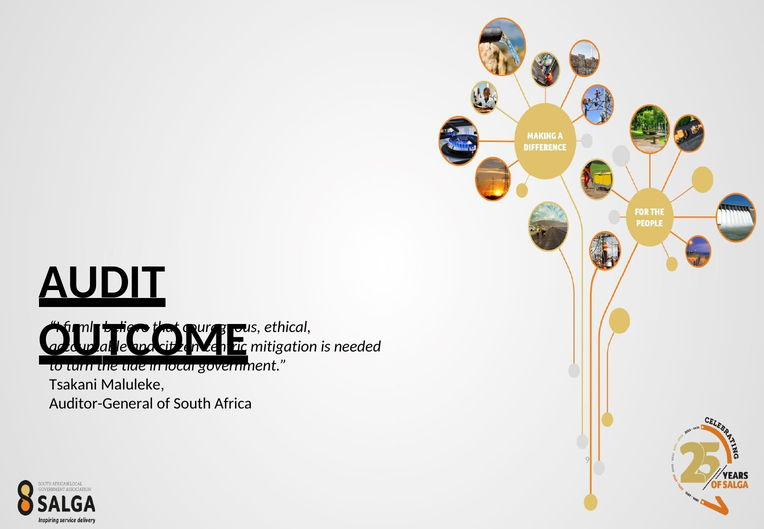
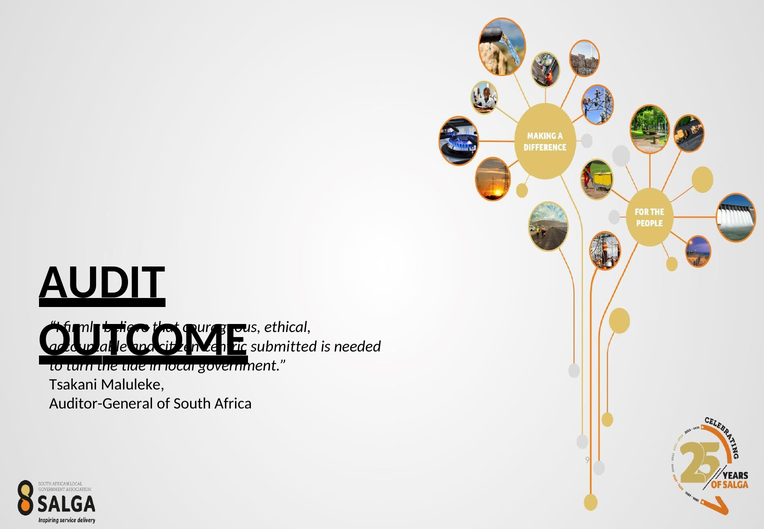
mitigation: mitigation -> submitted
